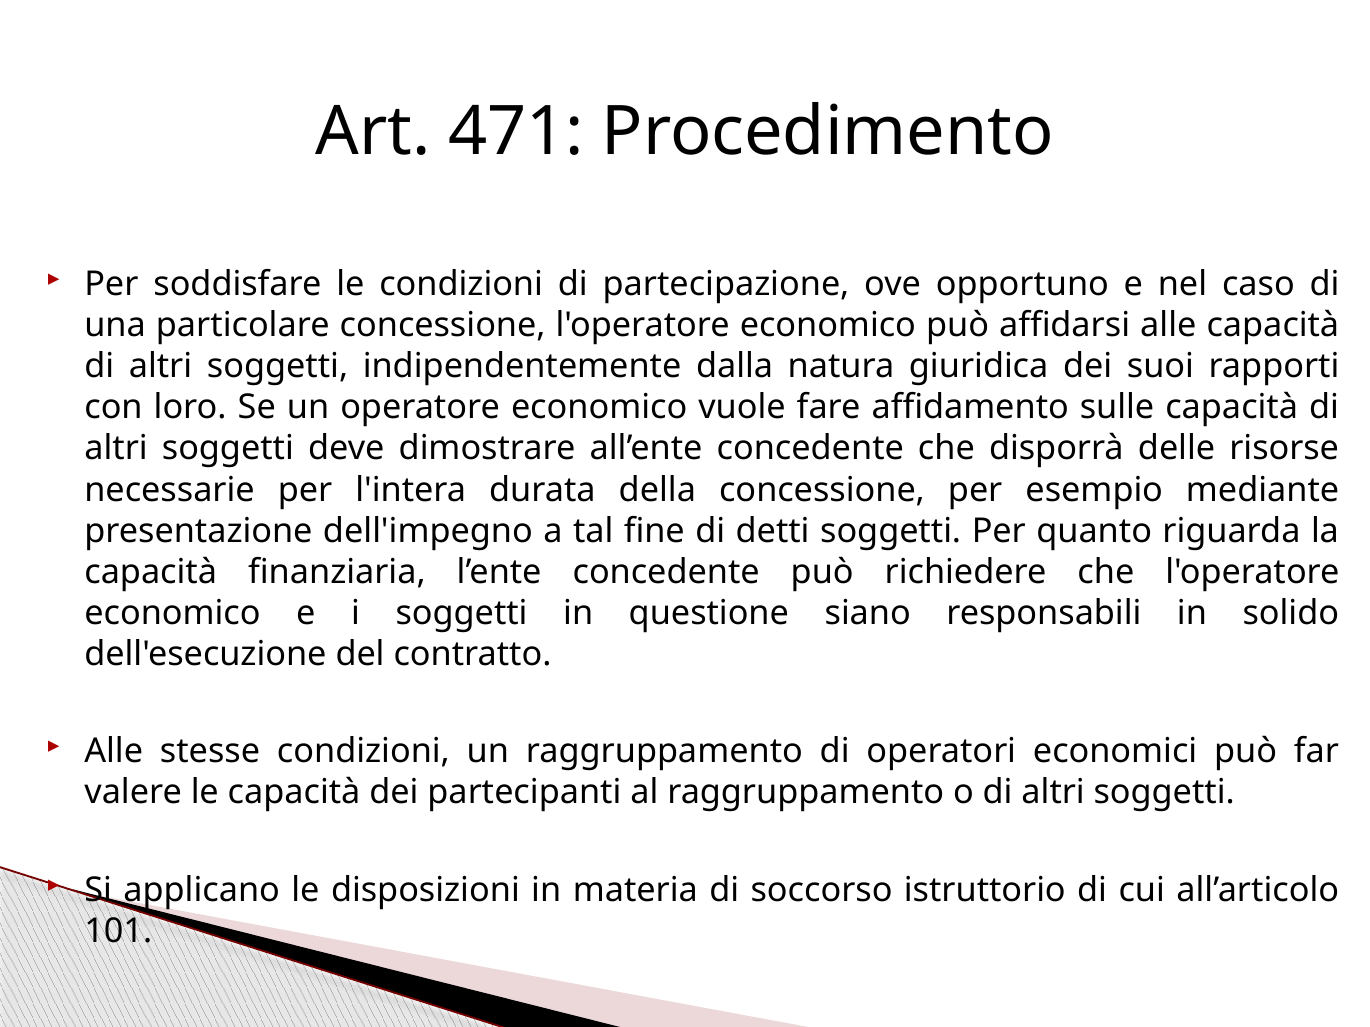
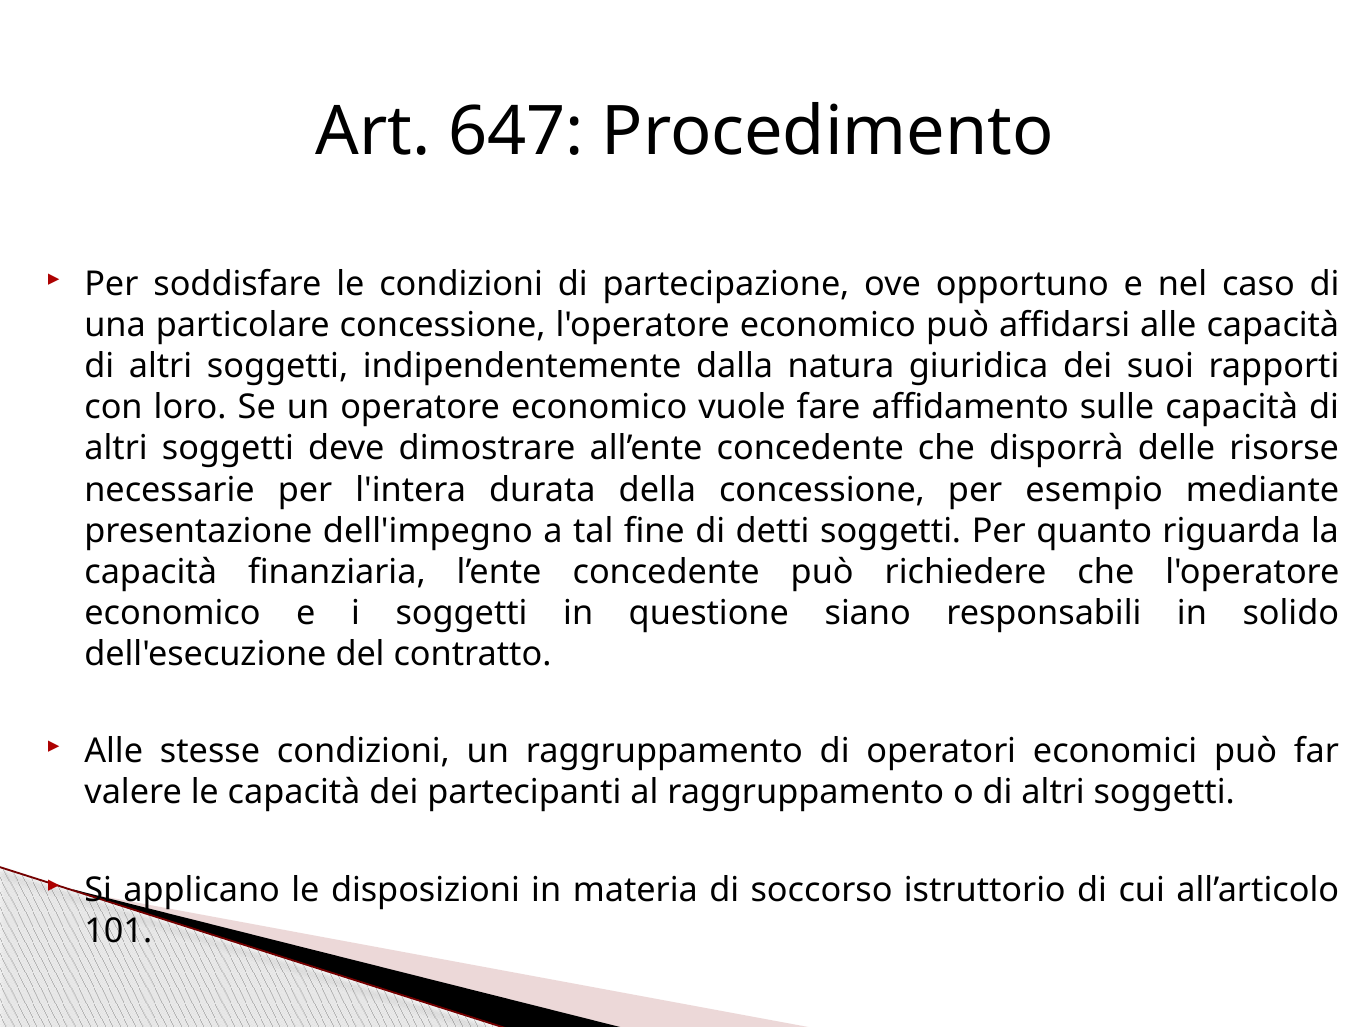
471: 471 -> 647
